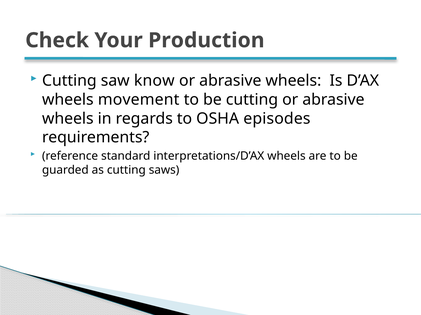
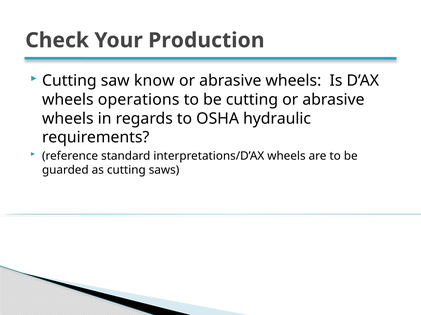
movement: movement -> operations
episodes: episodes -> hydraulic
